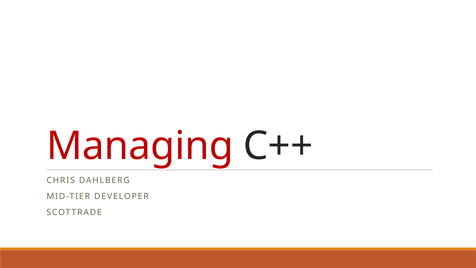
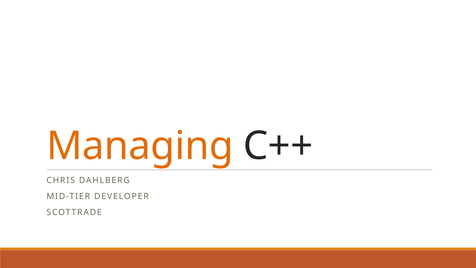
Managing colour: red -> orange
